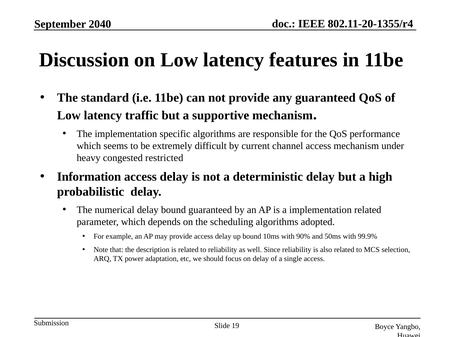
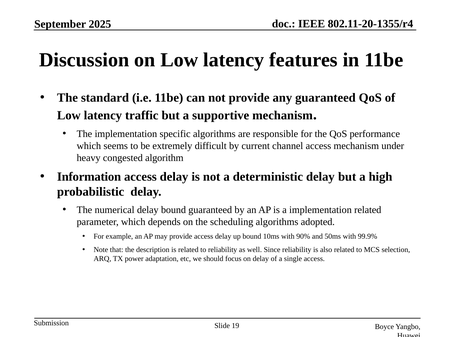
2040: 2040 -> 2025
restricted: restricted -> algorithm
